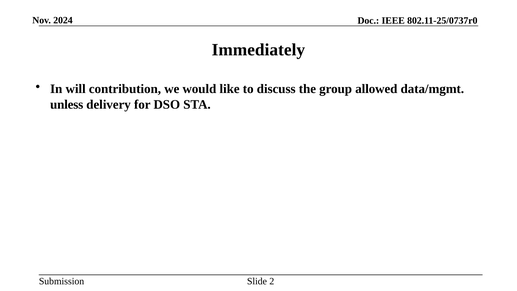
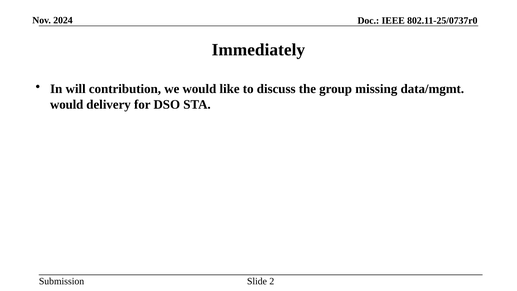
allowed: allowed -> missing
unless at (67, 104): unless -> would
